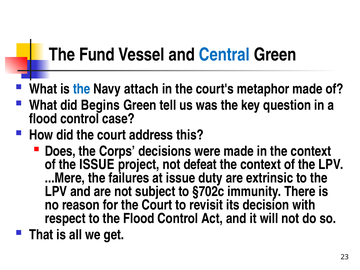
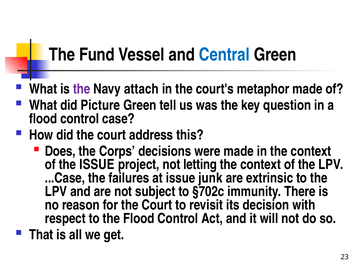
the at (82, 89) colour: blue -> purple
Begins: Begins -> Picture
defeat: defeat -> letting
...Mere: ...Mere -> ...Case
duty: duty -> junk
